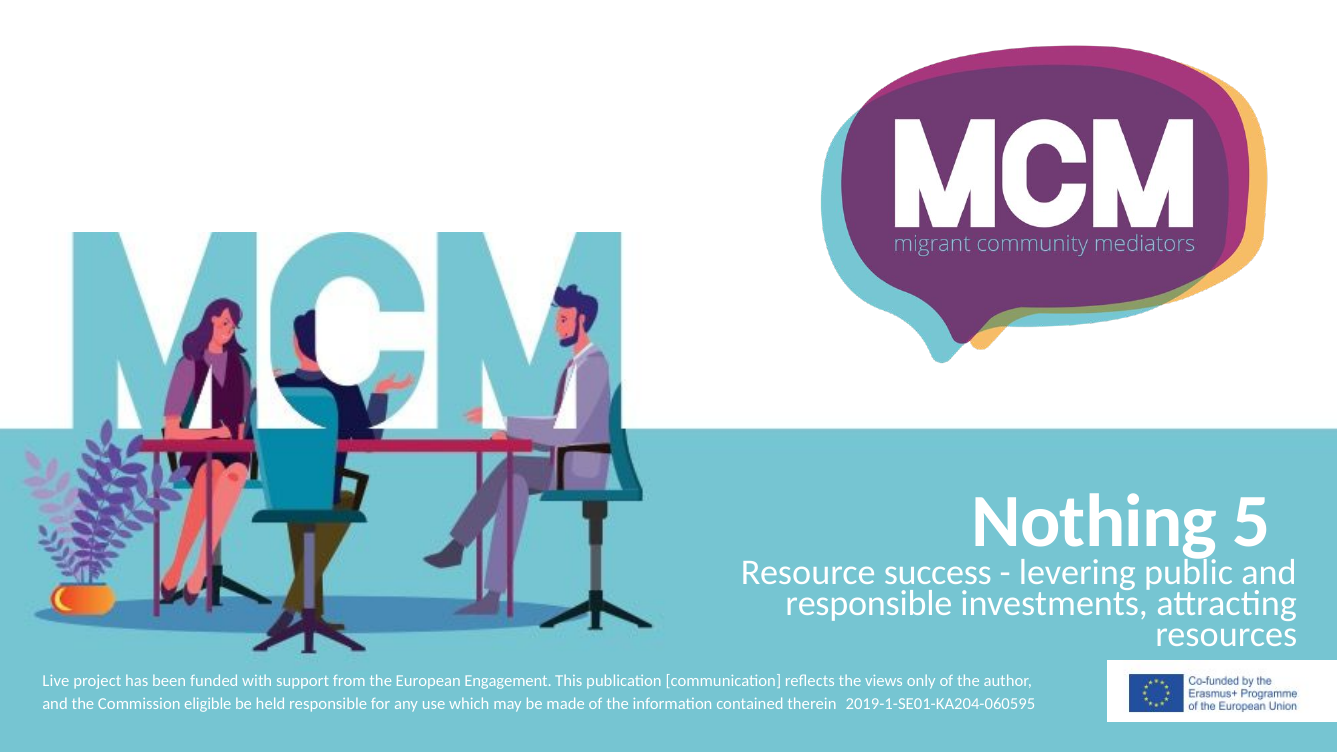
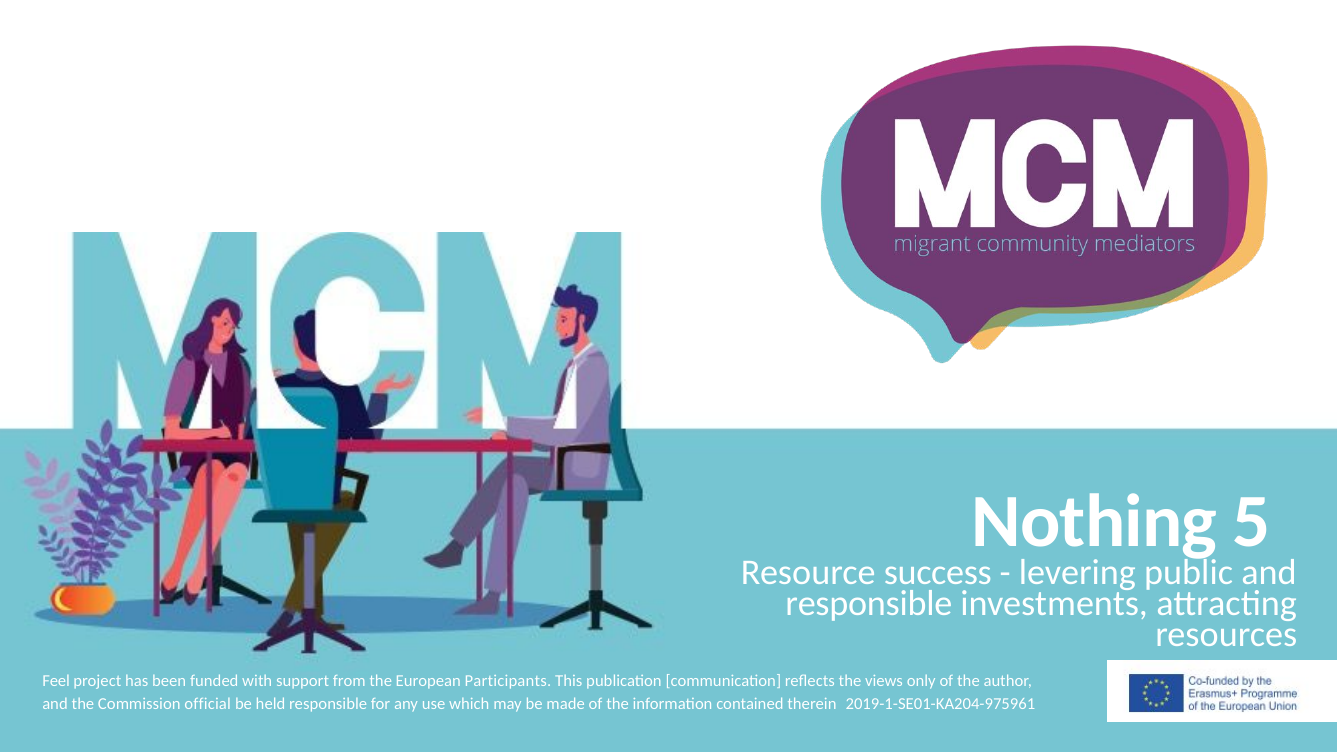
Live: Live -> Feel
Engagement: Engagement -> Participants
eligible: eligible -> official
2019-1-SE01-KA204-060595: 2019-1-SE01-KA204-060595 -> 2019-1-SE01-KA204-975961
